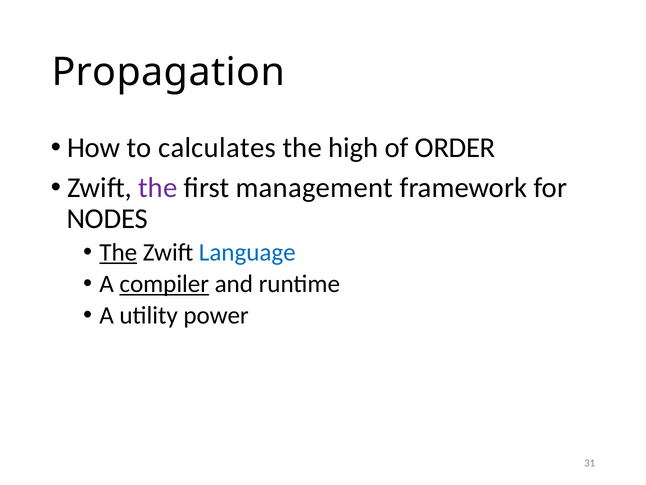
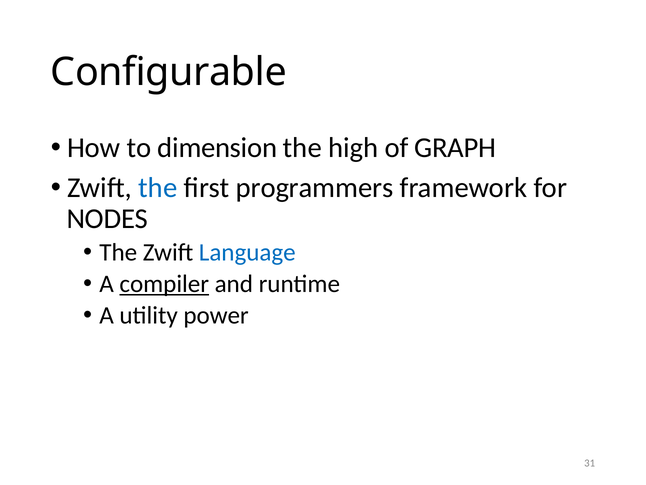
Propagation: Propagation -> Configurable
calculates: calculates -> dimension
ORDER: ORDER -> GRAPH
the at (158, 188) colour: purple -> blue
management: management -> programmers
The at (118, 252) underline: present -> none
